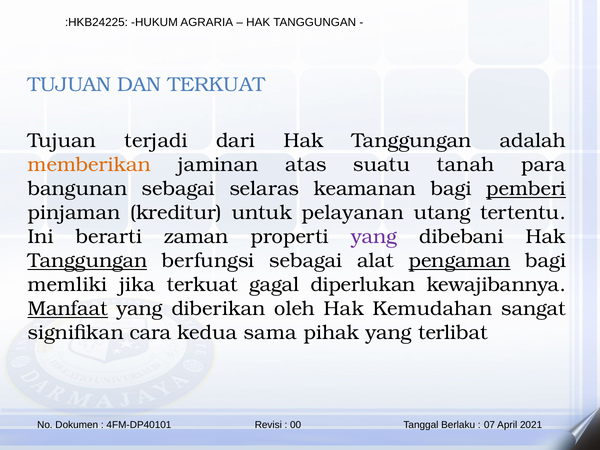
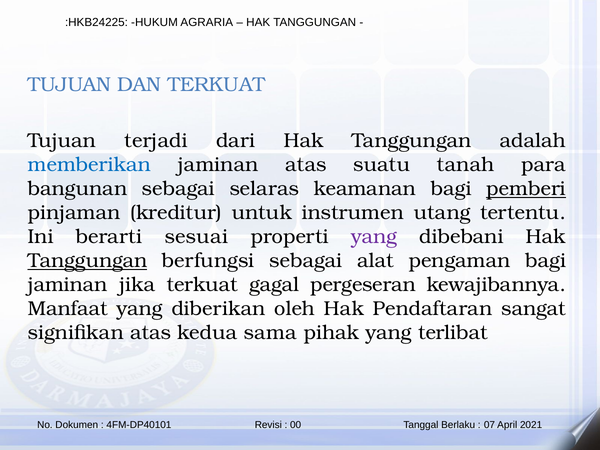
memberikan colour: orange -> blue
pelayanan: pelayanan -> instrumen
zaman: zaman -> sesuai
pengaman underline: present -> none
memliki at (68, 285): memliki -> jaminan
diperlukan: diperlukan -> pergeseran
Manfaat underline: present -> none
Kemudahan: Kemudahan -> Pendaftaran
signifikan cara: cara -> atas
